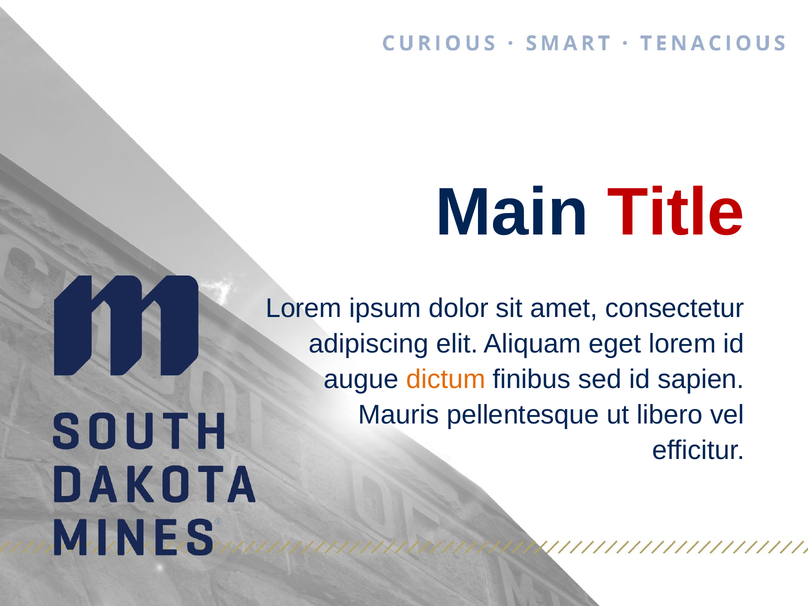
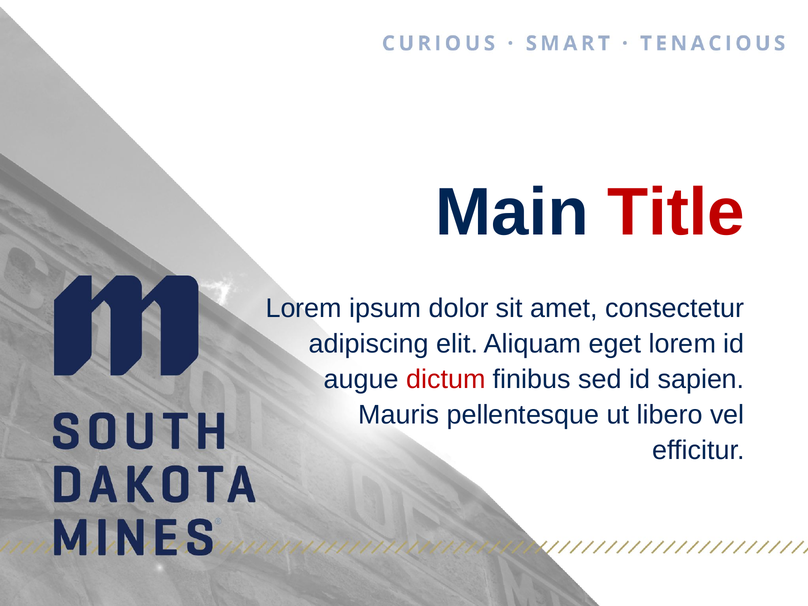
dictum colour: orange -> red
